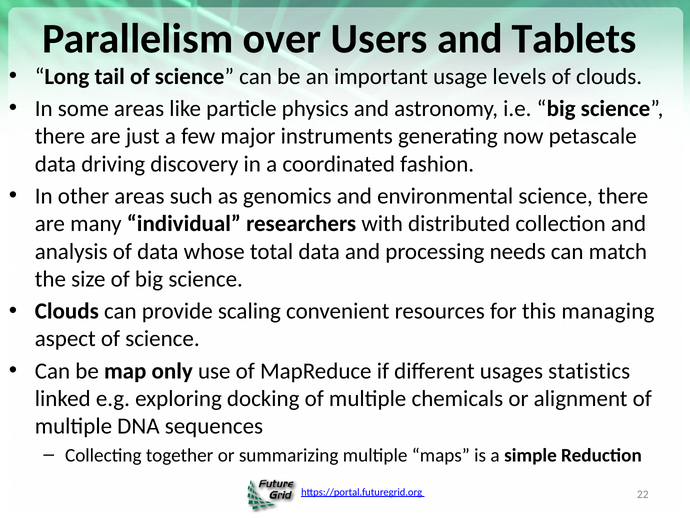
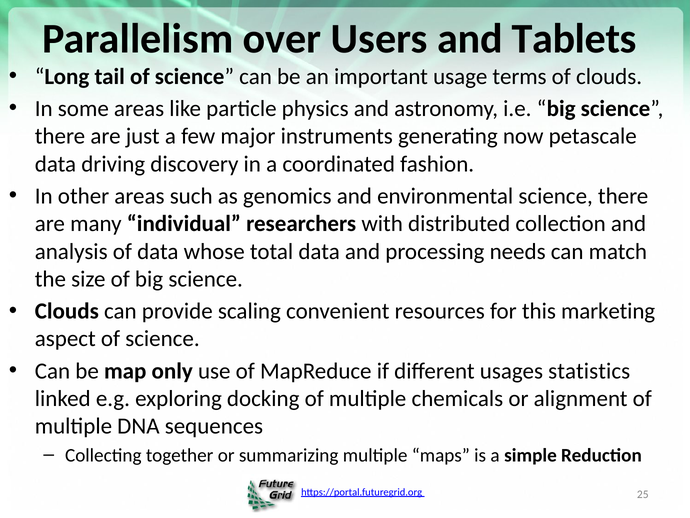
levels: levels -> terms
managing: managing -> marketing
22: 22 -> 25
